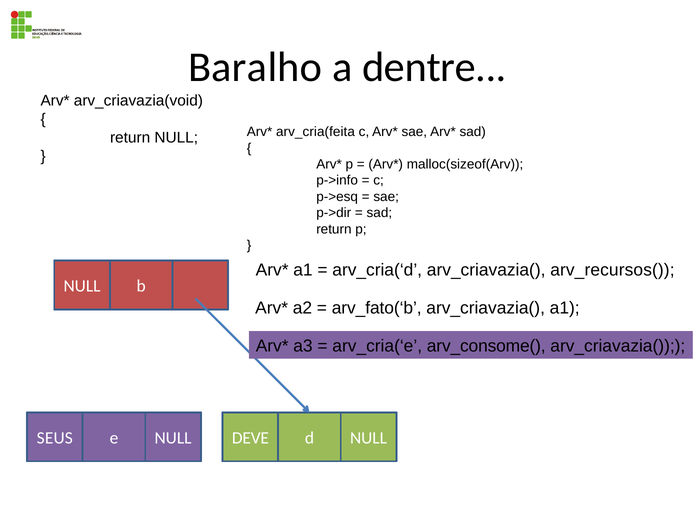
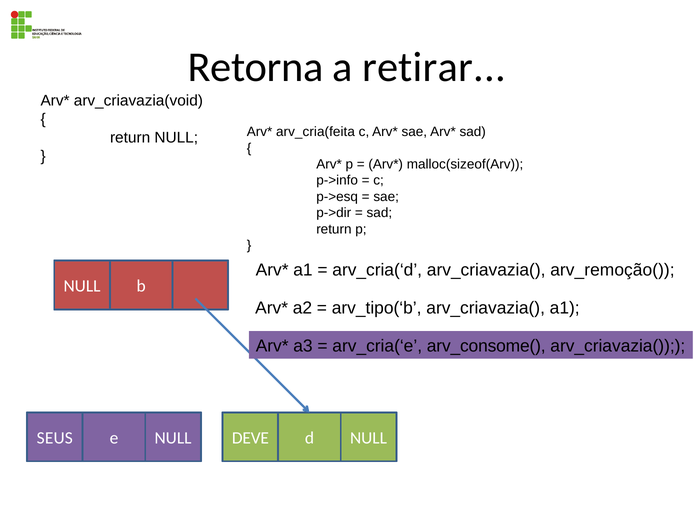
Baralho: Baralho -> Retorna
dentre: dentre -> retirar
arv_recursos(: arv_recursos( -> arv_remoção(
arv_fato(‘b: arv_fato(‘b -> arv_tipo(‘b
